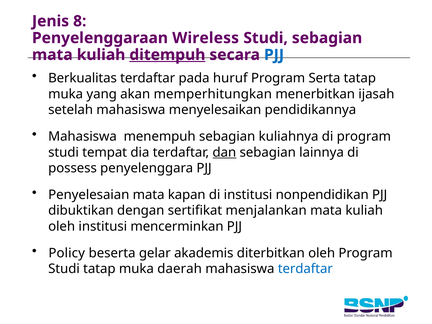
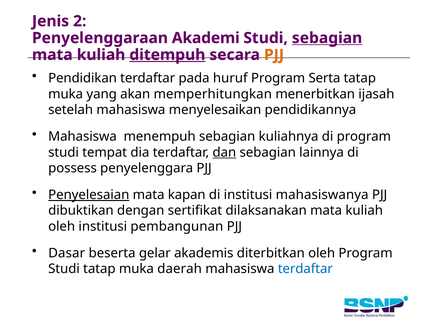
8: 8 -> 2
Wireless: Wireless -> Akademi
sebagian at (327, 38) underline: none -> present
PJJ at (274, 55) colour: blue -> orange
Berkualitas: Berkualitas -> Pendidikan
Penyelesaian underline: none -> present
nonpendidikan: nonpendidikan -> mahasiswanya
menjalankan: menjalankan -> dilaksanakan
mencerminkan: mencerminkan -> pembangunan
Policy: Policy -> Dasar
